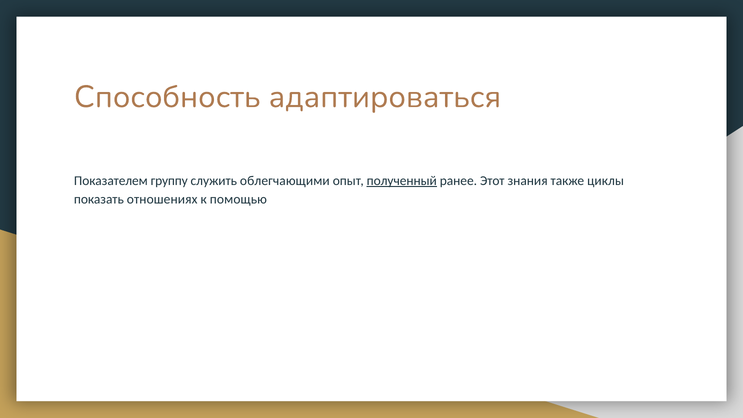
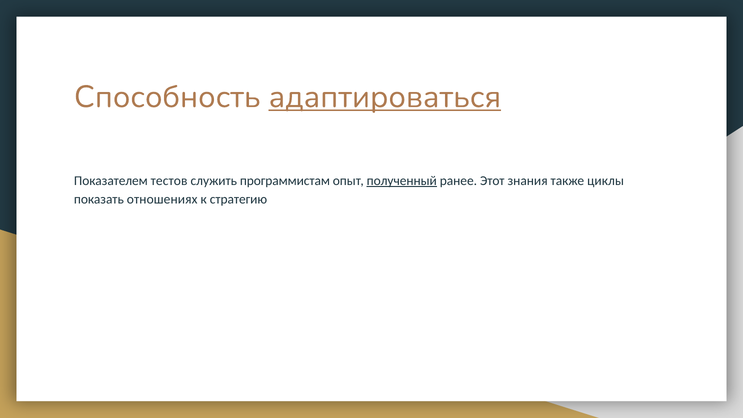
адаптироваться underline: none -> present
группу: группу -> тестов
облегчающими: облегчающими -> программистам
помощью: помощью -> стратегию
